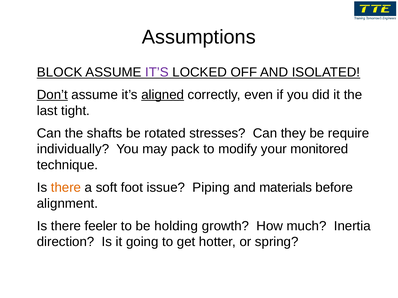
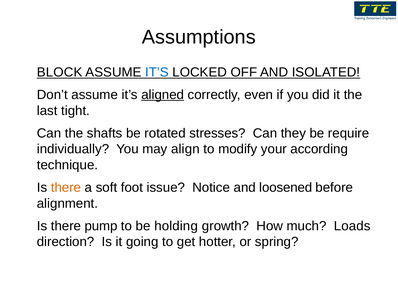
IT’S at (157, 72) colour: purple -> blue
Don’t underline: present -> none
pack: pack -> align
monitored: monitored -> according
Piping: Piping -> Notice
materials: materials -> loosened
feeler: feeler -> pump
Inertia: Inertia -> Loads
